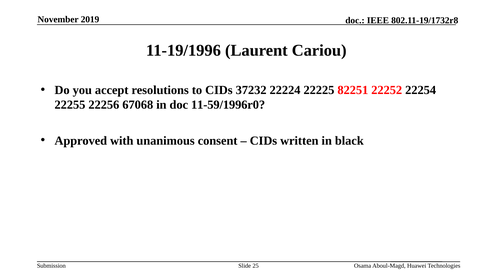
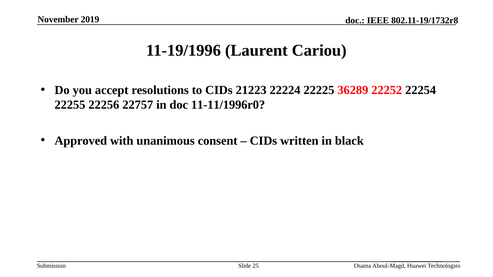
37232: 37232 -> 21223
82251: 82251 -> 36289
67068: 67068 -> 22757
11-59/1996r0: 11-59/1996r0 -> 11-11/1996r0
